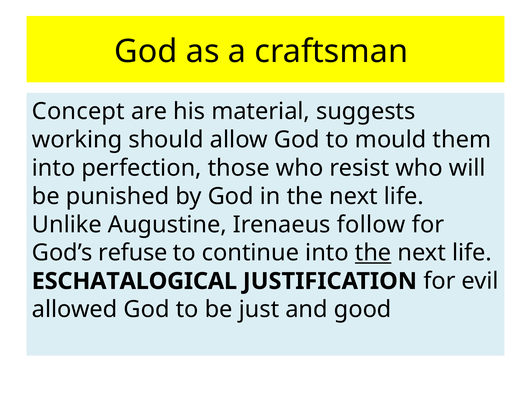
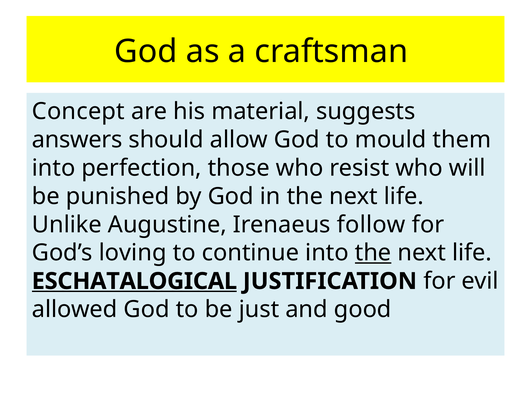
working: working -> answers
refuse: refuse -> loving
ESCHATALOGICAL underline: none -> present
